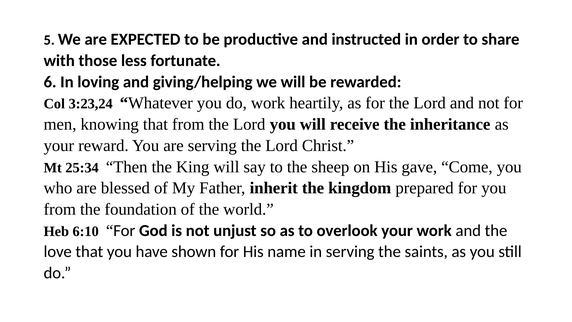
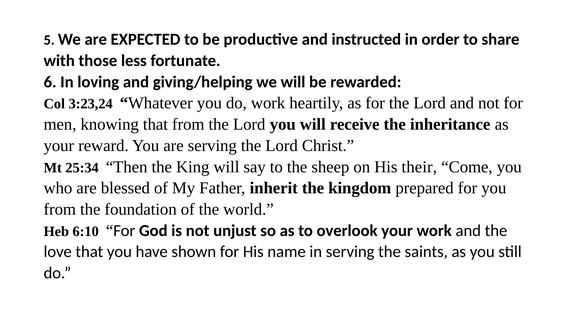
gave: gave -> their
